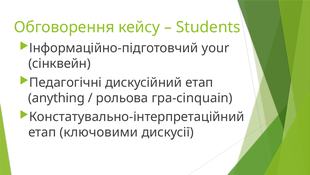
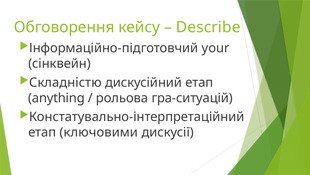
Students: Students -> Describe
Педагогічні: Педагогічні -> Складністю
гра-cinquain: гра-cinquain -> гра-ситуацій
